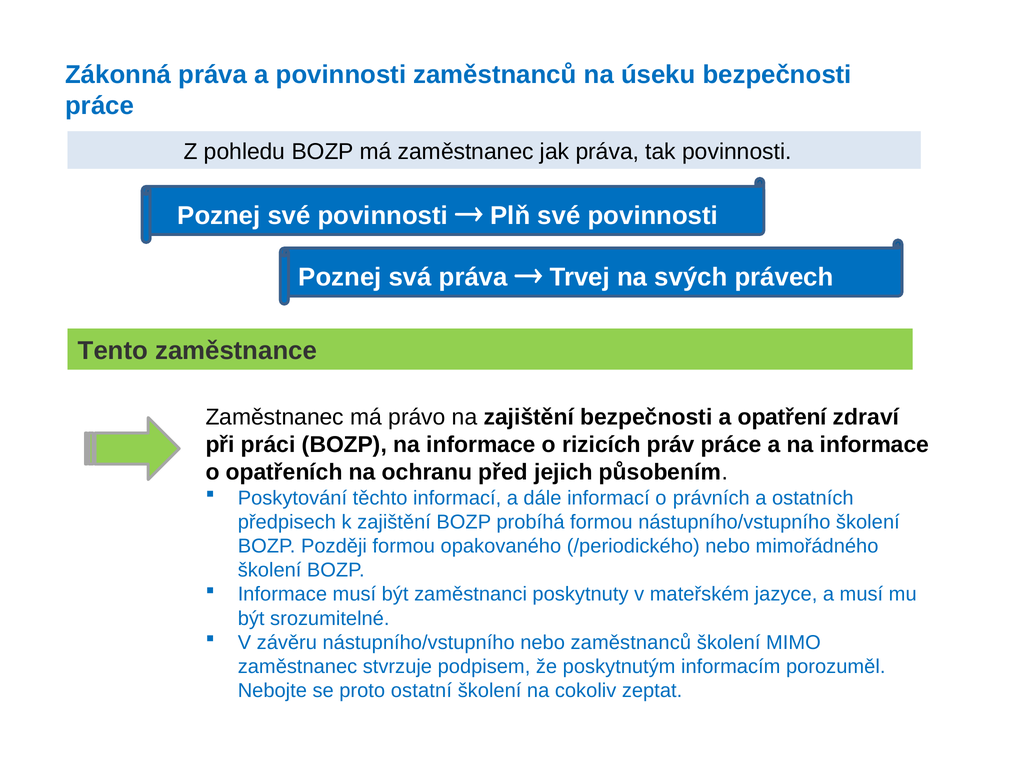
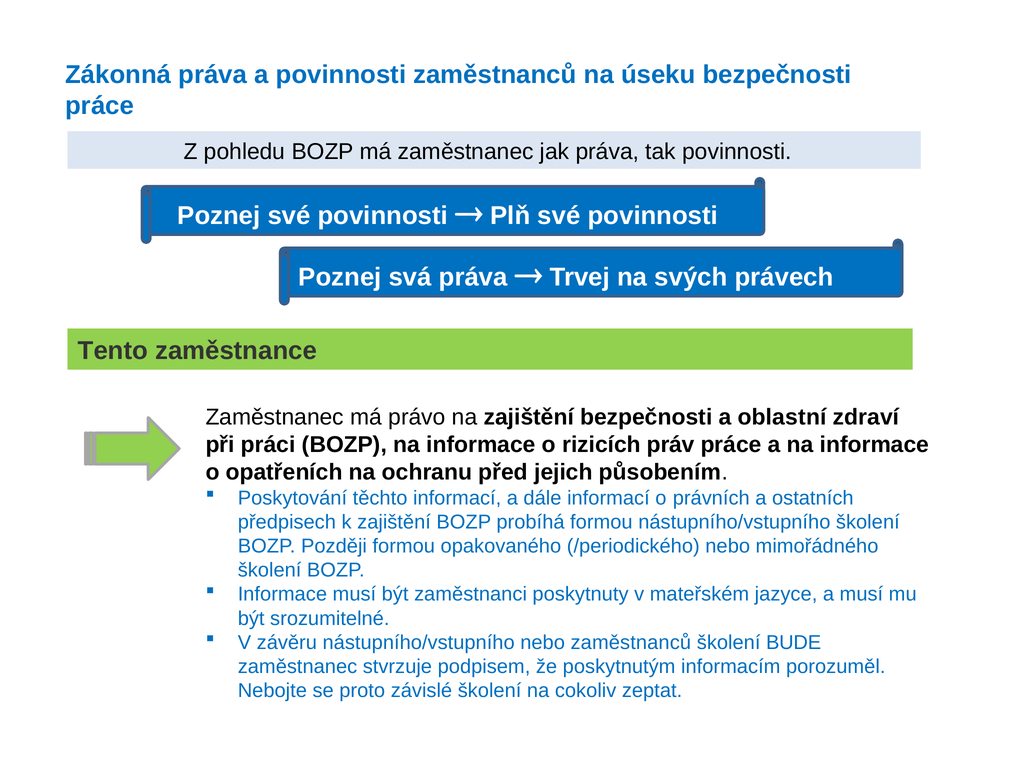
opatření: opatření -> oblastní
MIMO: MIMO -> BUDE
ostatní: ostatní -> závislé
